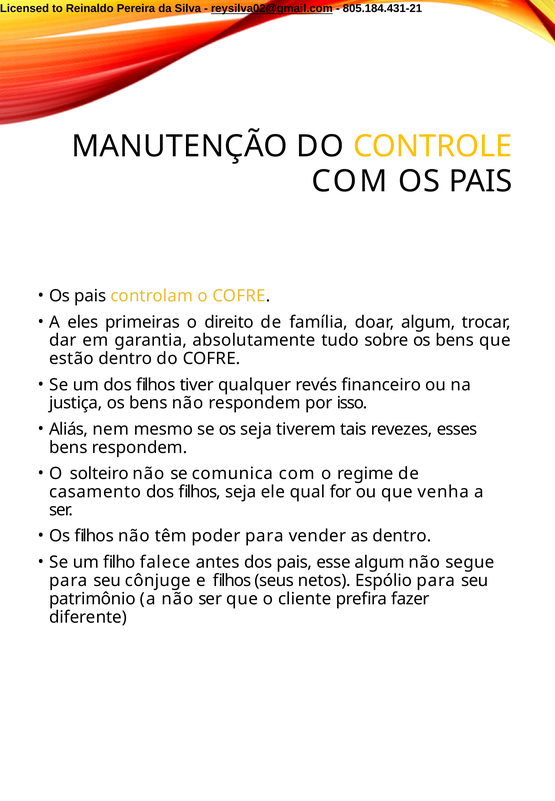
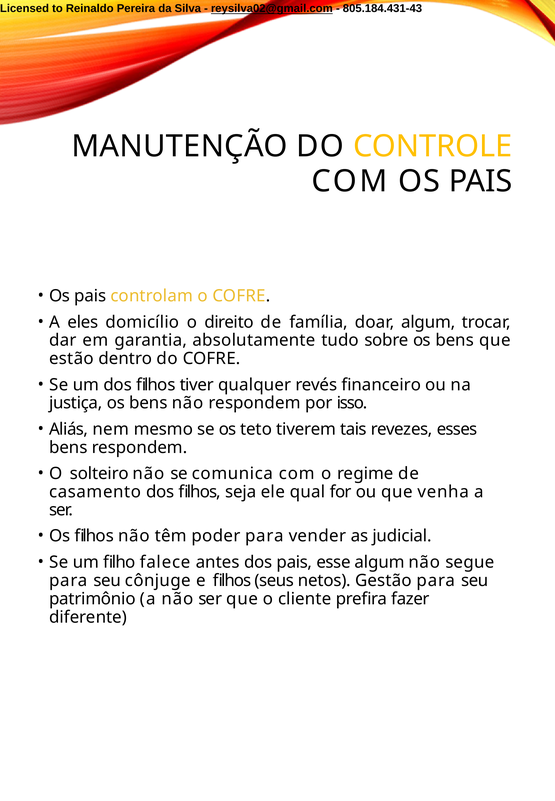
805.184.431-21: 805.184.431-21 -> 805.184.431-43
primeiras: primeiras -> domicílio
os seja: seja -> teto
as dentro: dentro -> judicial
Espólio: Espólio -> Gestão
